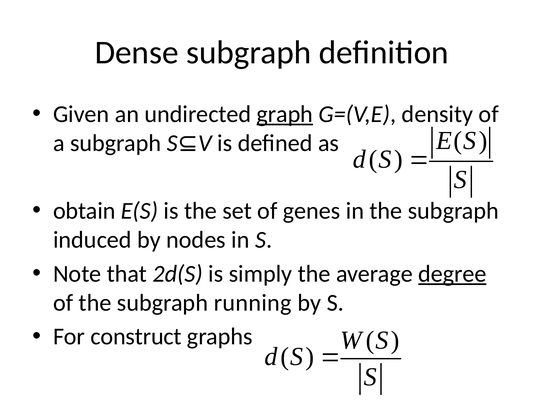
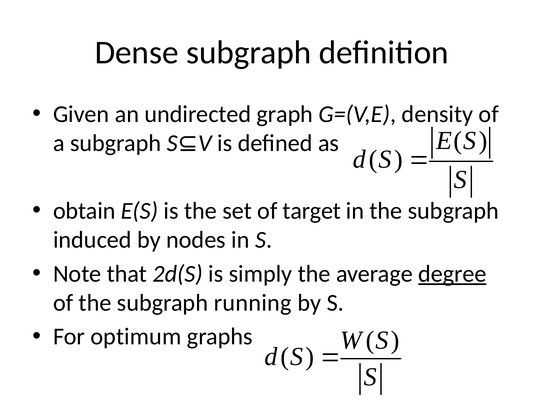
graph underline: present -> none
genes: genes -> target
construct: construct -> optimum
